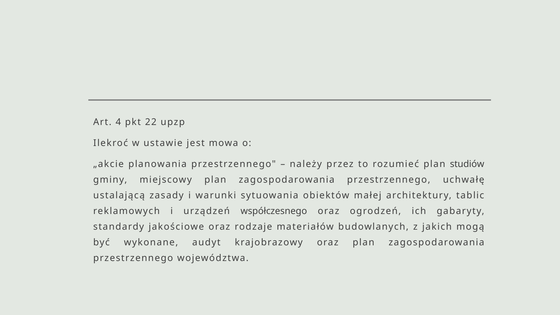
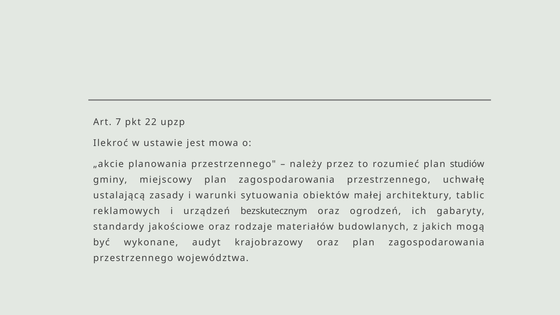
4: 4 -> 7
współczesnego: współczesnego -> bezskutecznym
